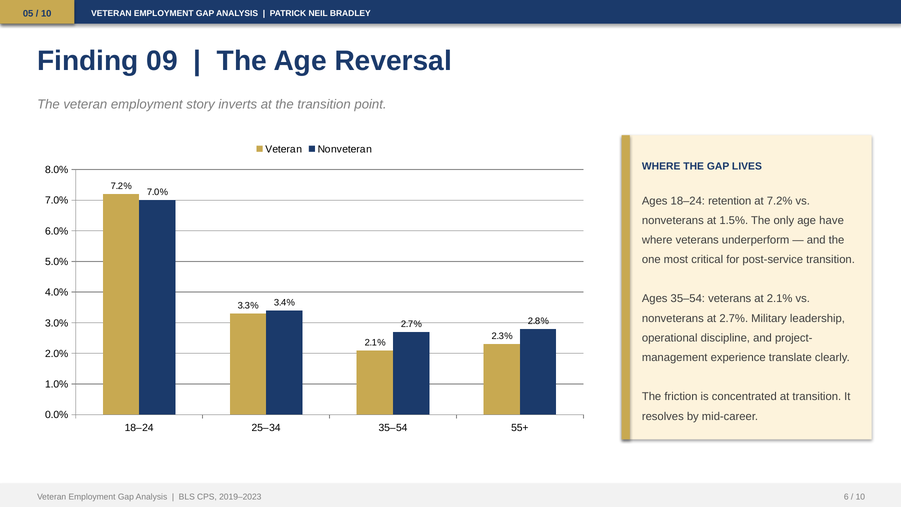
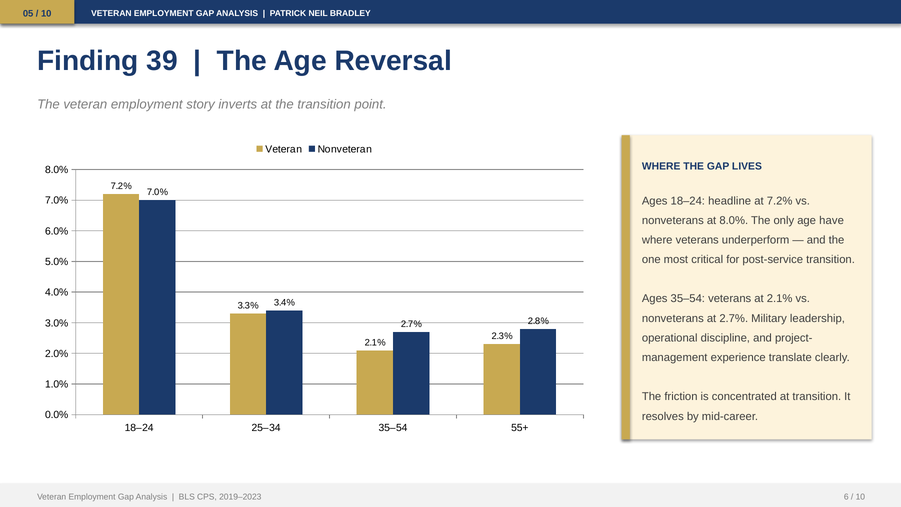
09: 09 -> 39
retention: retention -> headline
at 1.5%: 1.5% -> 8.0%
